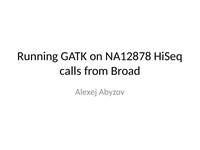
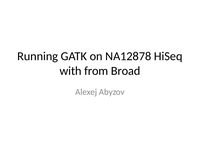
calls: calls -> with
